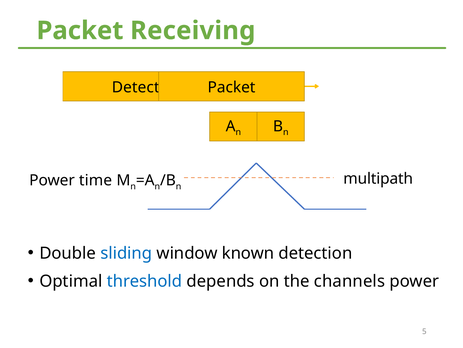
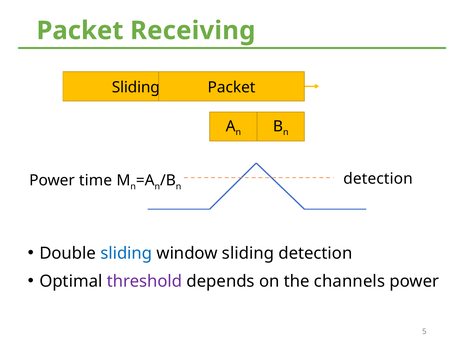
Detect at (136, 87): Detect -> Sliding
multipath at (378, 178): multipath -> detection
window known: known -> sliding
threshold colour: blue -> purple
